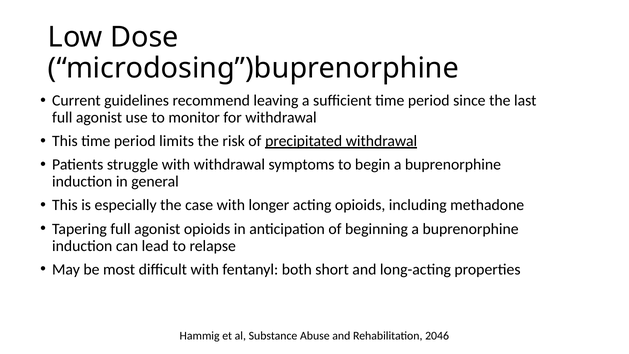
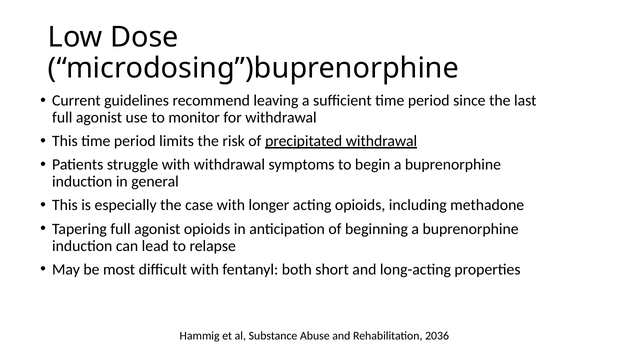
2046: 2046 -> 2036
